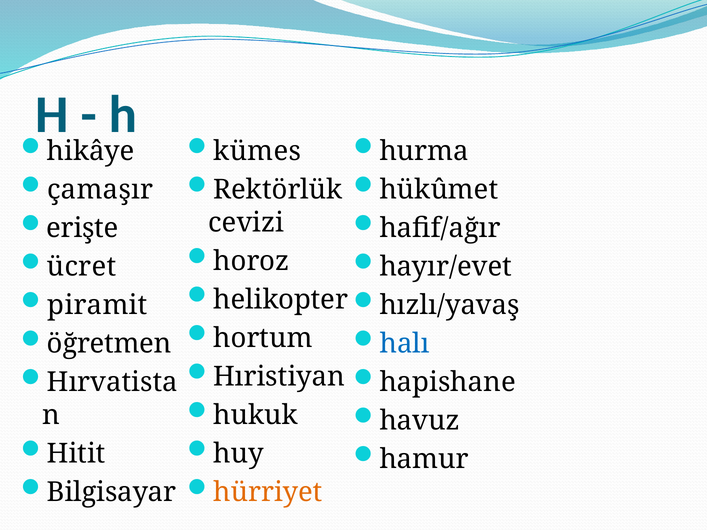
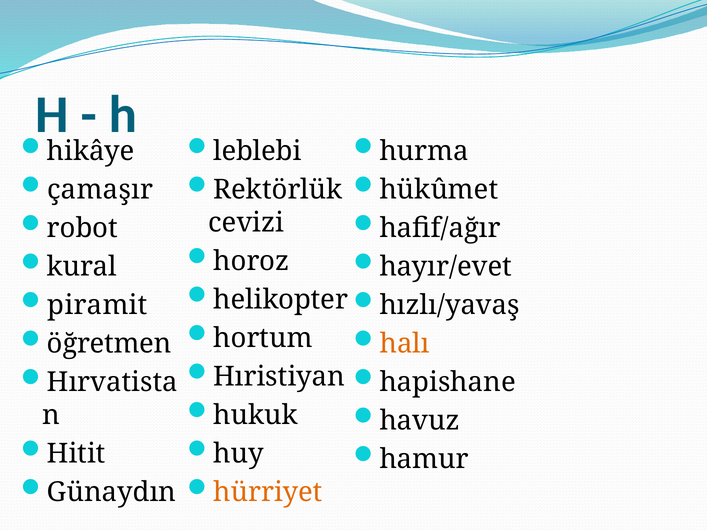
kümes: kümes -> leblebi
erişte: erişte -> robot
ücret: ücret -> kural
halı colour: blue -> orange
Bilgisayar: Bilgisayar -> Günaydın
